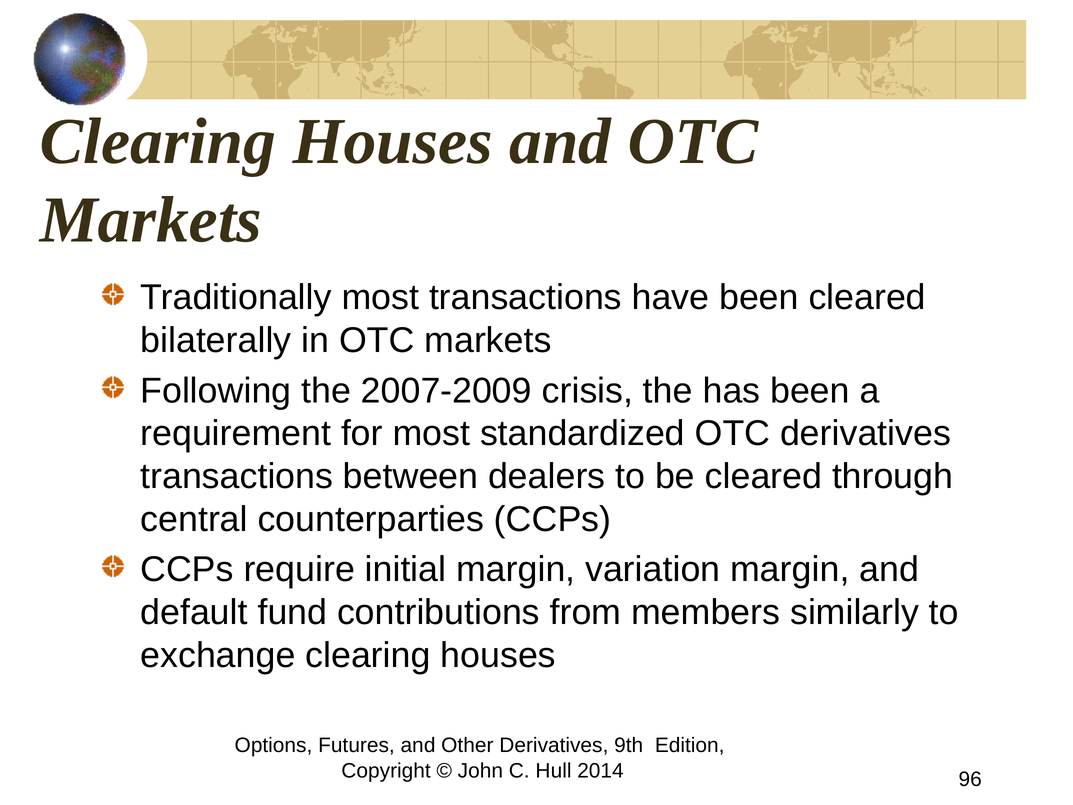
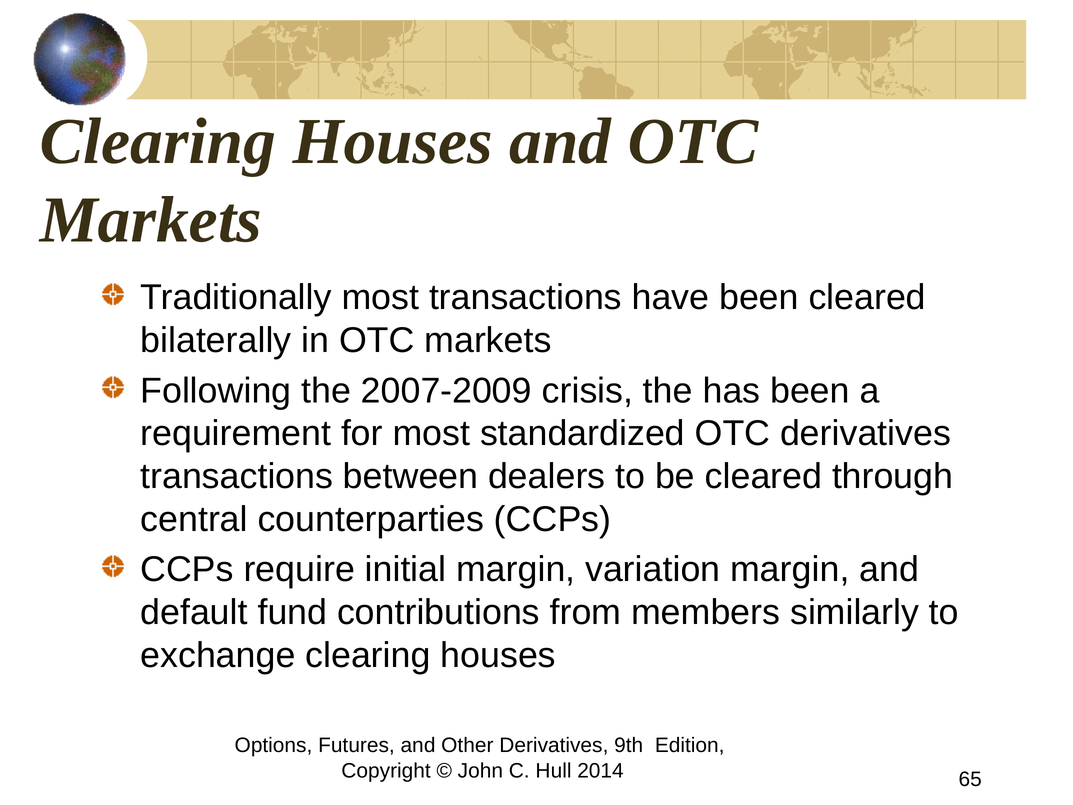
96: 96 -> 65
